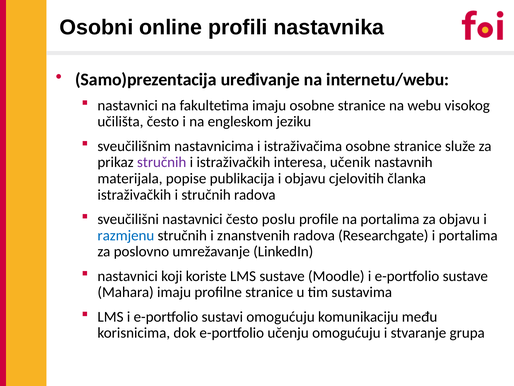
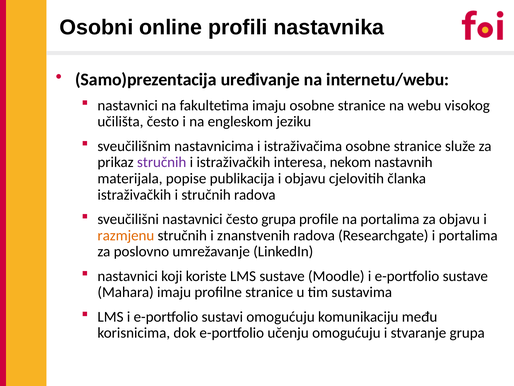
učenik: učenik -> nekom
često poslu: poslu -> grupa
razmjenu colour: blue -> orange
